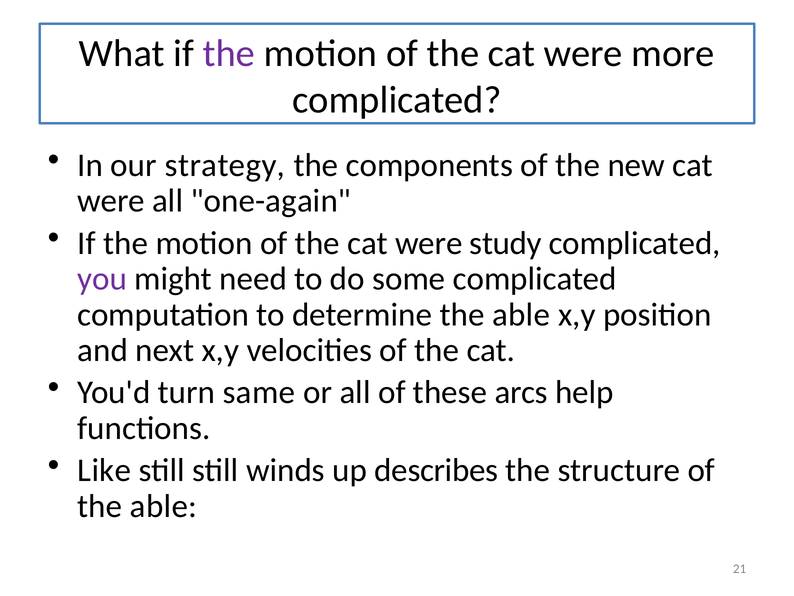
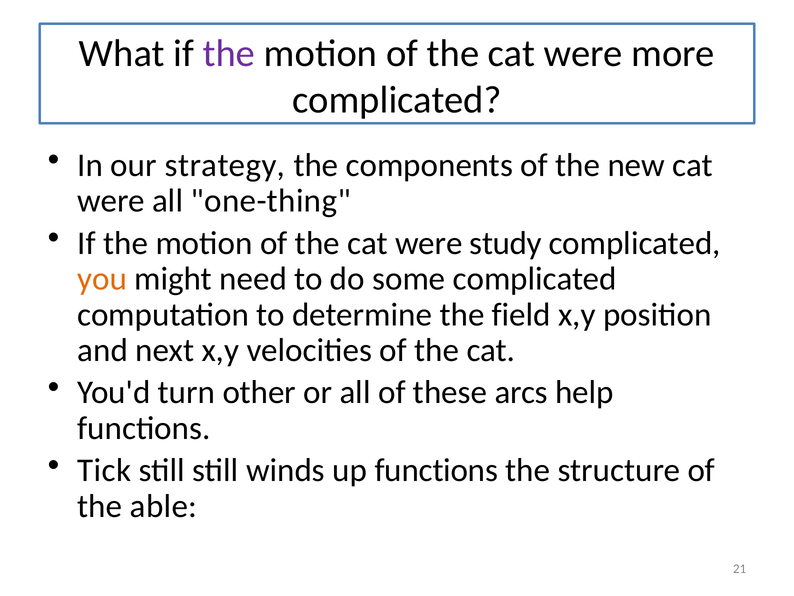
one-again: one-again -> one-thing
you colour: purple -> orange
determine the able: able -> field
same: same -> other
Like: Like -> Tick
up describes: describes -> functions
